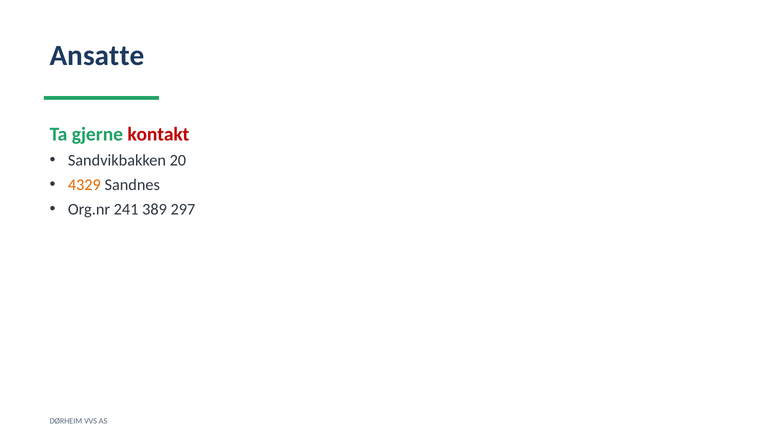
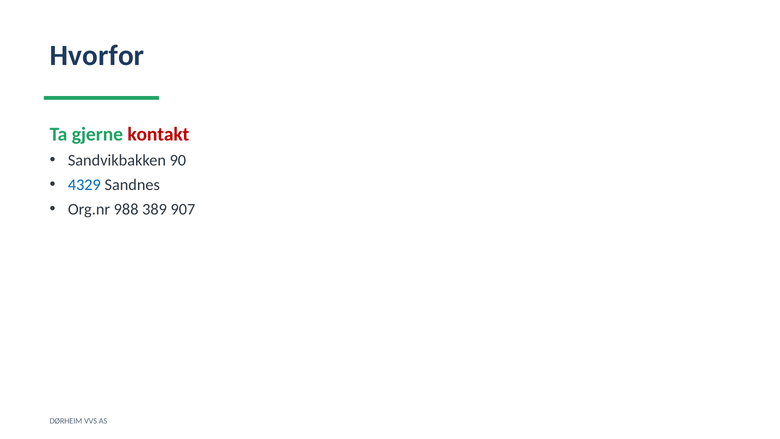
Ansatte: Ansatte -> Hvorfor
20: 20 -> 90
4329 colour: orange -> blue
241: 241 -> 988
297: 297 -> 907
